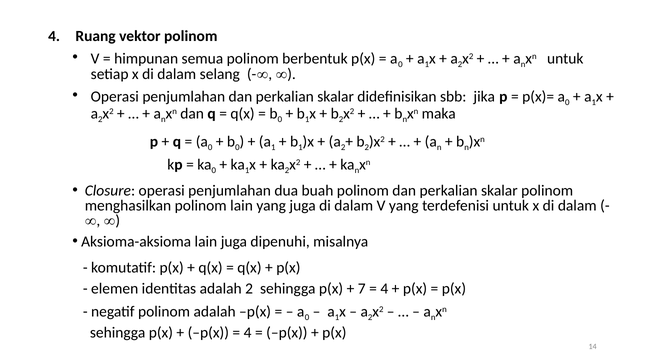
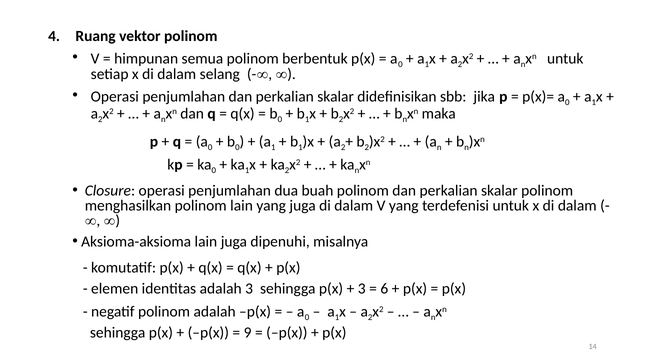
adalah 2: 2 -> 3
7 at (362, 289): 7 -> 3
4 at (384, 289): 4 -> 6
4 at (248, 333): 4 -> 9
